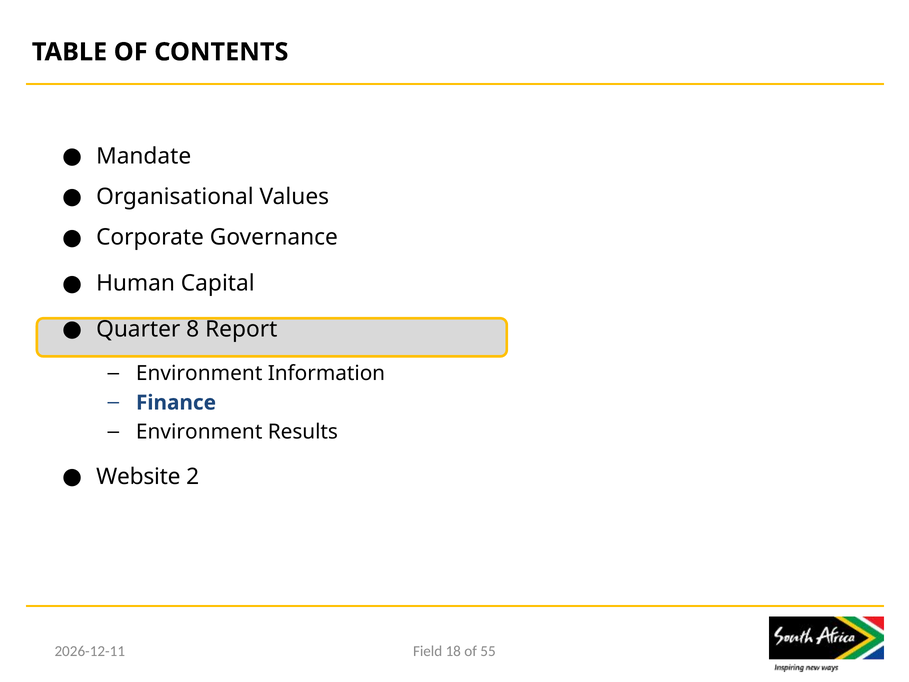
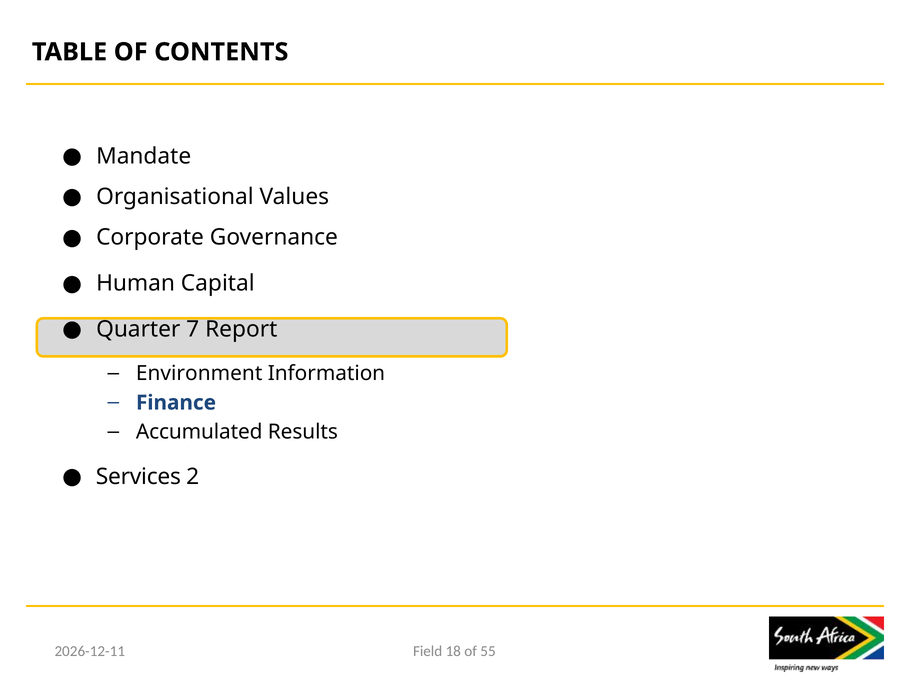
8: 8 -> 7
Environment at (199, 432): Environment -> Accumulated
Website: Website -> Services
